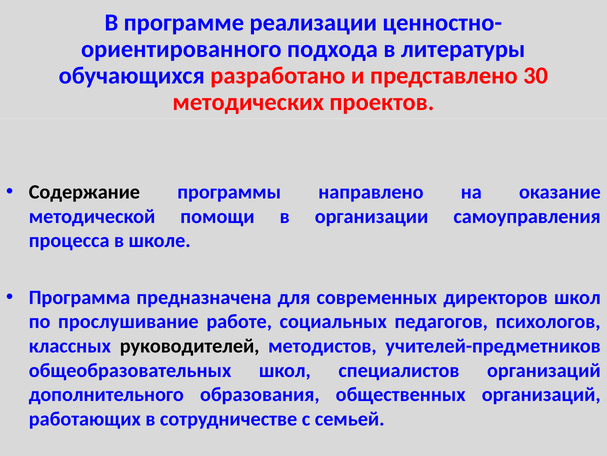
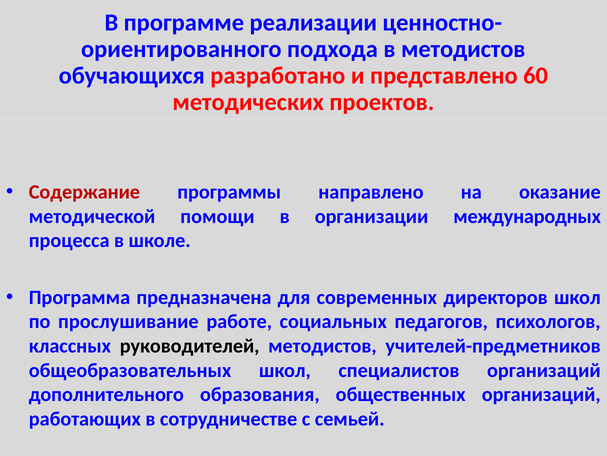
в литературы: литературы -> методистов
30: 30 -> 60
Содержание colour: black -> red
самоуправления: самоуправления -> международных
